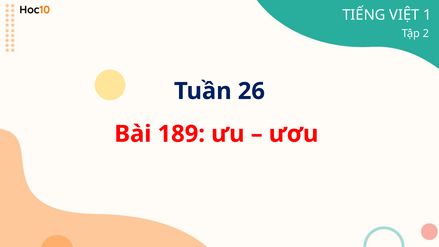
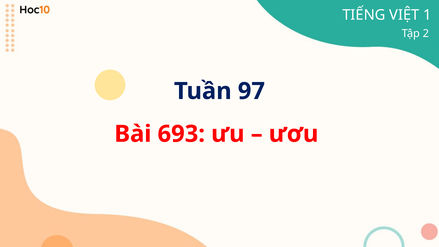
26: 26 -> 97
189: 189 -> 693
